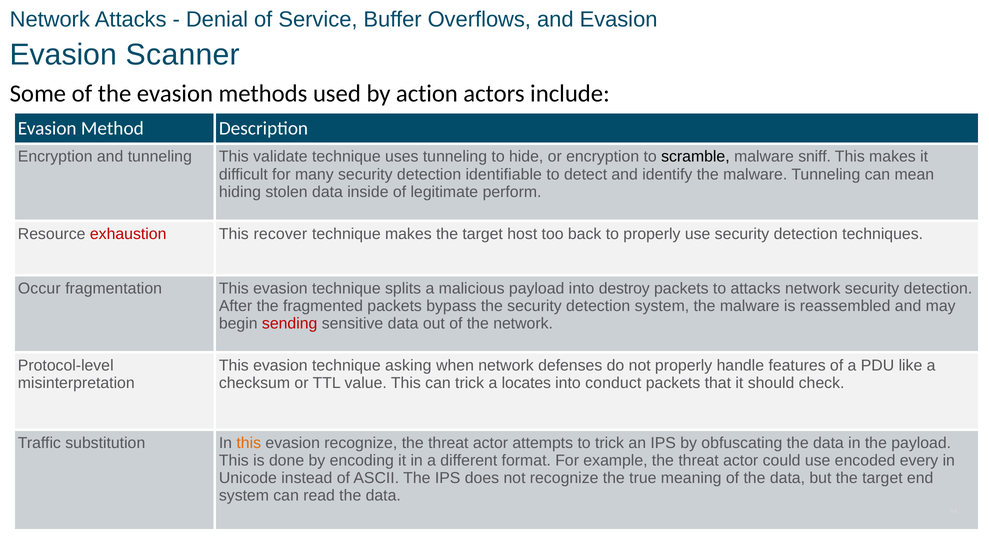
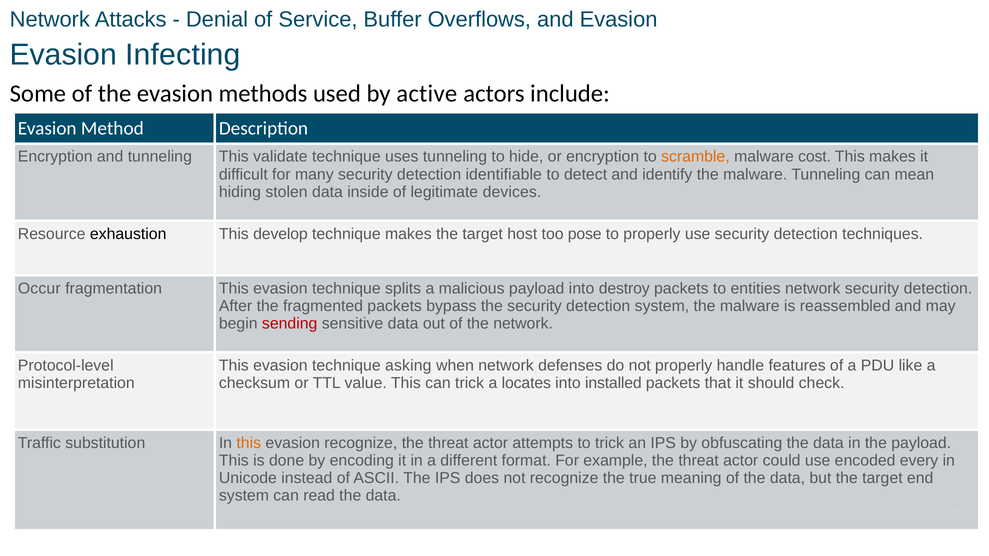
Scanner: Scanner -> Infecting
action: action -> active
scramble colour: black -> orange
sniff: sniff -> cost
perform: perform -> devices
exhaustion colour: red -> black
recover: recover -> develop
back: back -> pose
to attacks: attacks -> entities
conduct: conduct -> installed
